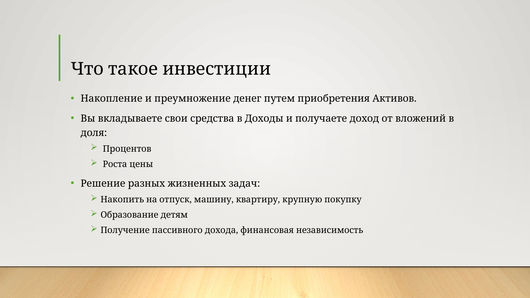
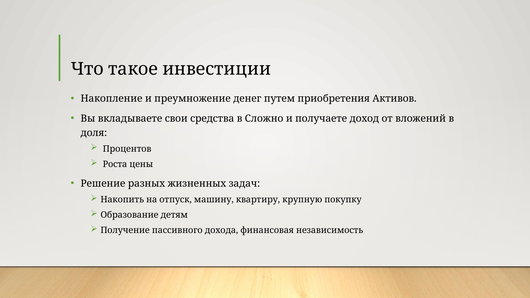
Доходы: Доходы -> Сложно
